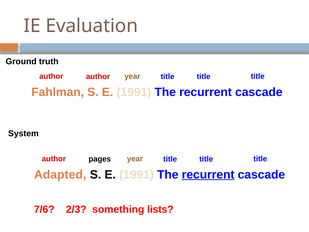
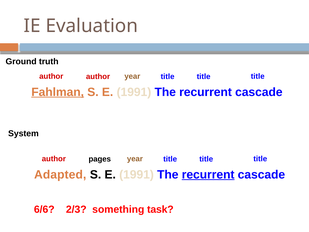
Fahlman underline: none -> present
7/6: 7/6 -> 6/6
lists: lists -> task
